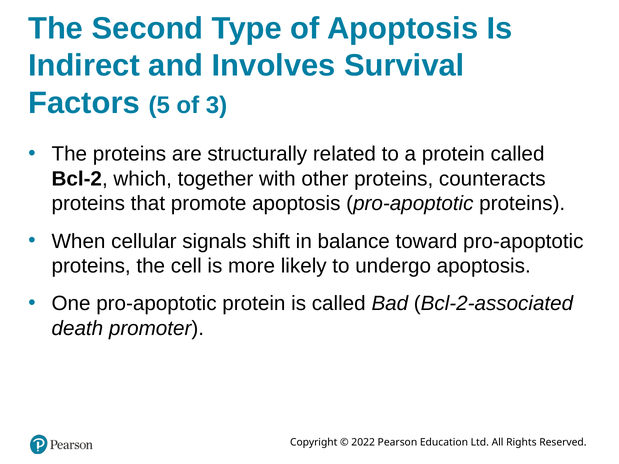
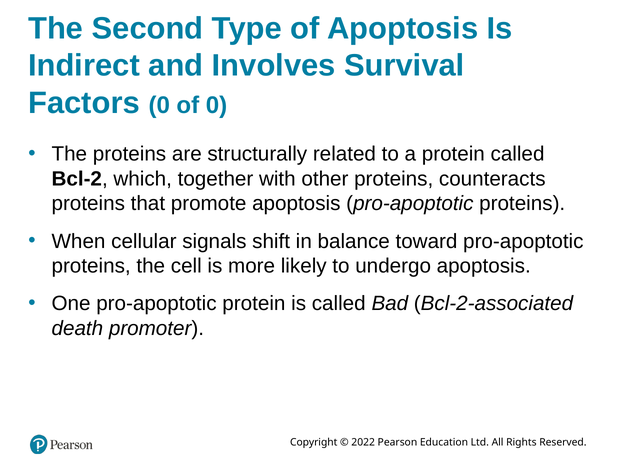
Factors 5: 5 -> 0
of 3: 3 -> 0
